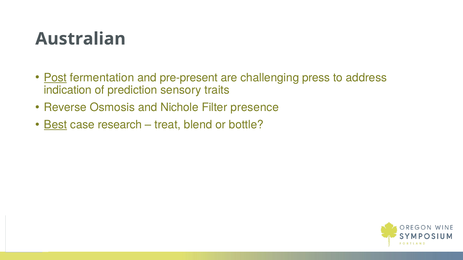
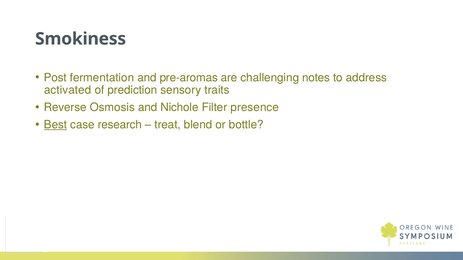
Australian: Australian -> Smokiness
Post underline: present -> none
pre-present: pre-present -> pre-aromas
press: press -> notes
indication: indication -> activated
